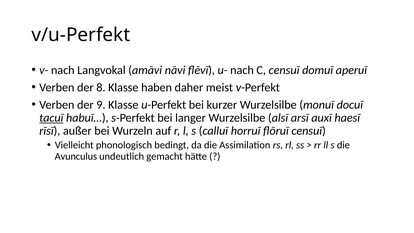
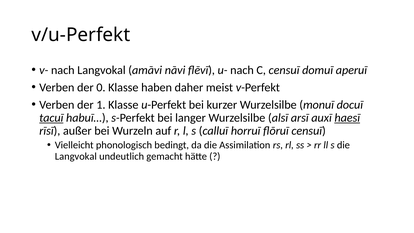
8: 8 -> 0
9: 9 -> 1
haesī underline: none -> present
Avunculus at (76, 156): Avunculus -> Langvokal
